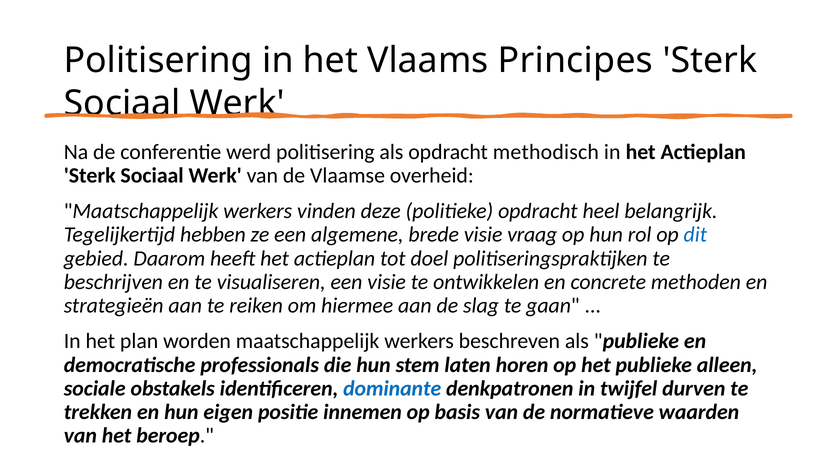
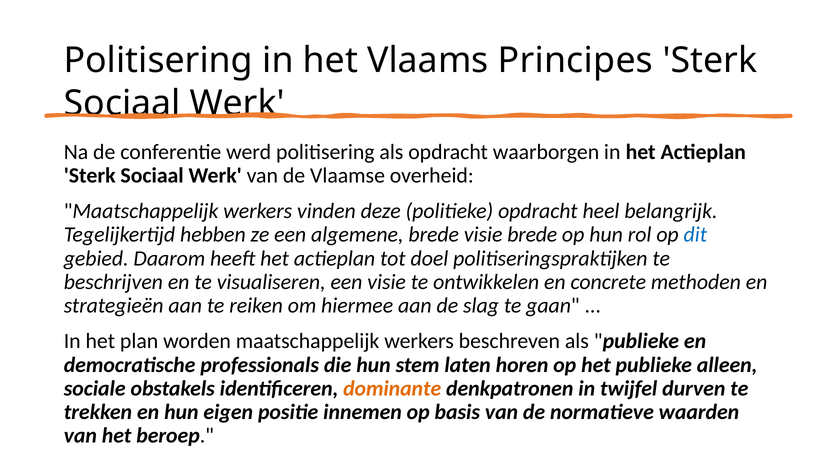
methodisch: methodisch -> waarborgen
visie vraag: vraag -> brede
dominante colour: blue -> orange
